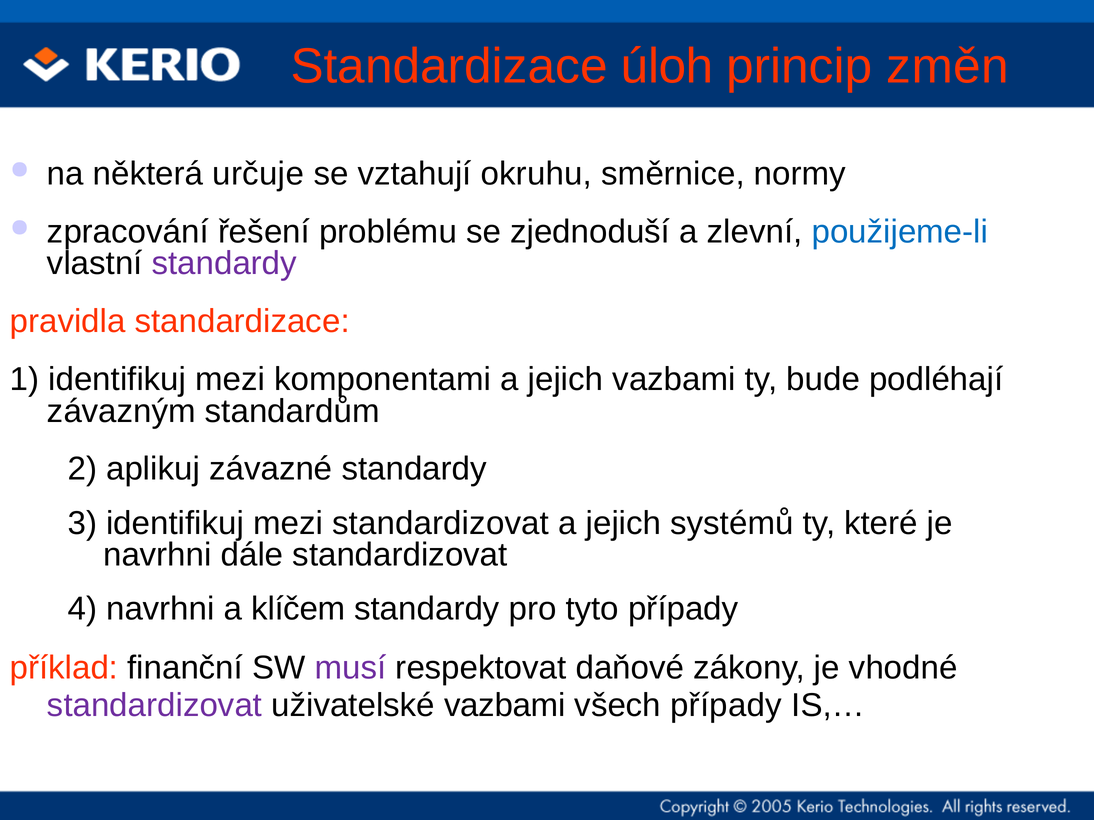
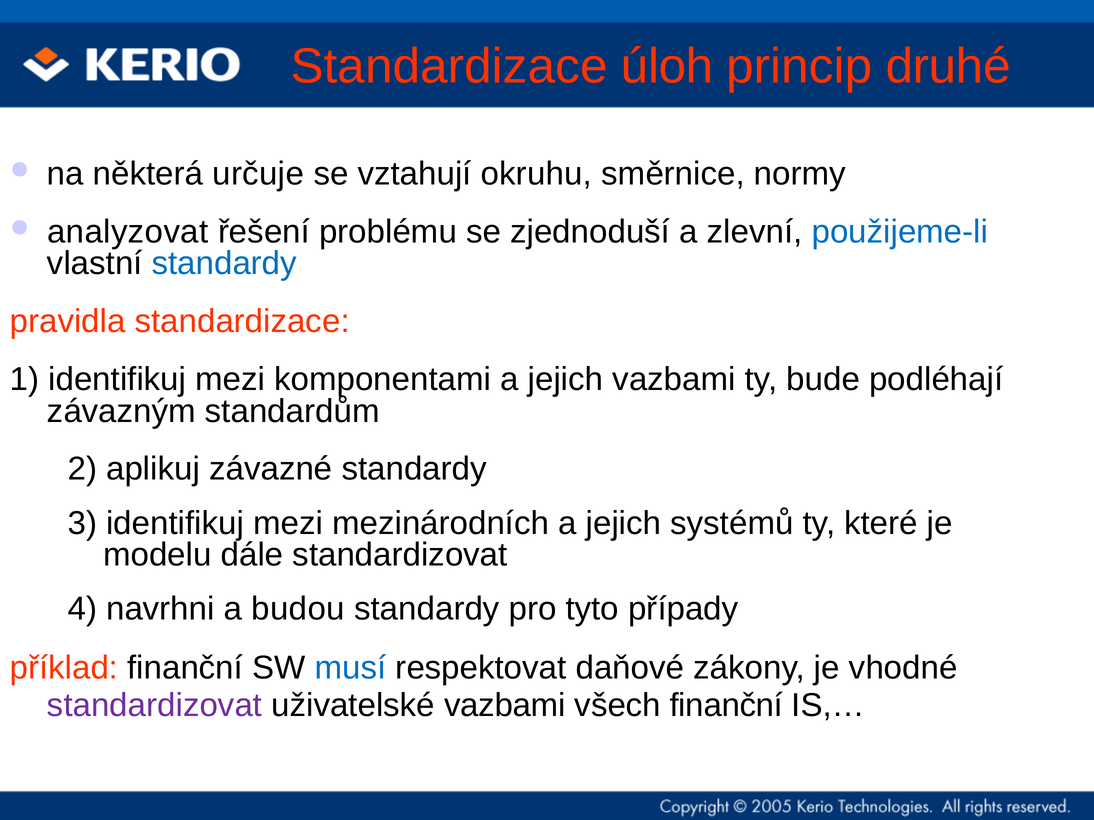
změn: změn -> druhé
zpracování: zpracování -> analyzovat
standardy at (224, 263) colour: purple -> blue
mezi standardizovat: standardizovat -> mezinárodních
navrhni at (157, 555): navrhni -> modelu
klíčem: klíčem -> budou
musí colour: purple -> blue
všech případy: případy -> finanční
